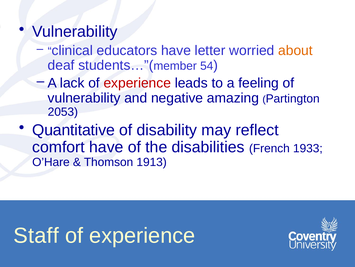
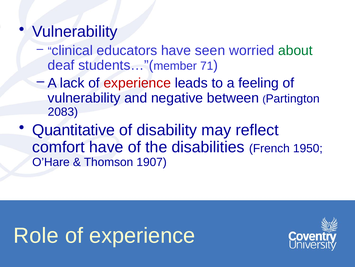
letter: letter -> seen
about colour: orange -> green
54: 54 -> 71
amazing: amazing -> between
2053: 2053 -> 2083
1933: 1933 -> 1950
1913: 1913 -> 1907
Staff: Staff -> Role
